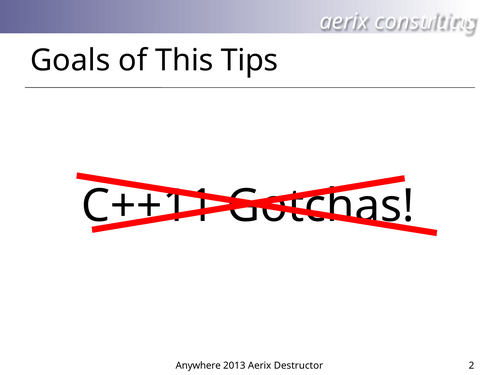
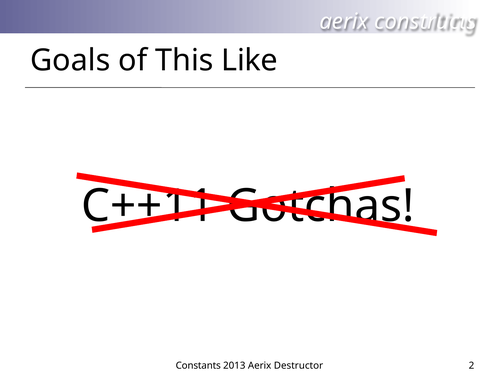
Tips: Tips -> Like
Anywhere: Anywhere -> Constants
